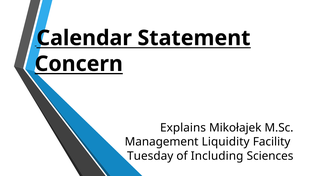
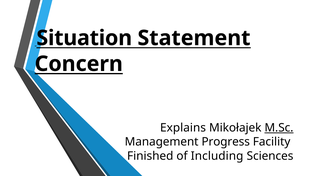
Calendar: Calendar -> Situation
M.Sc underline: none -> present
Liquidity: Liquidity -> Progress
Tuesday: Tuesday -> Finished
